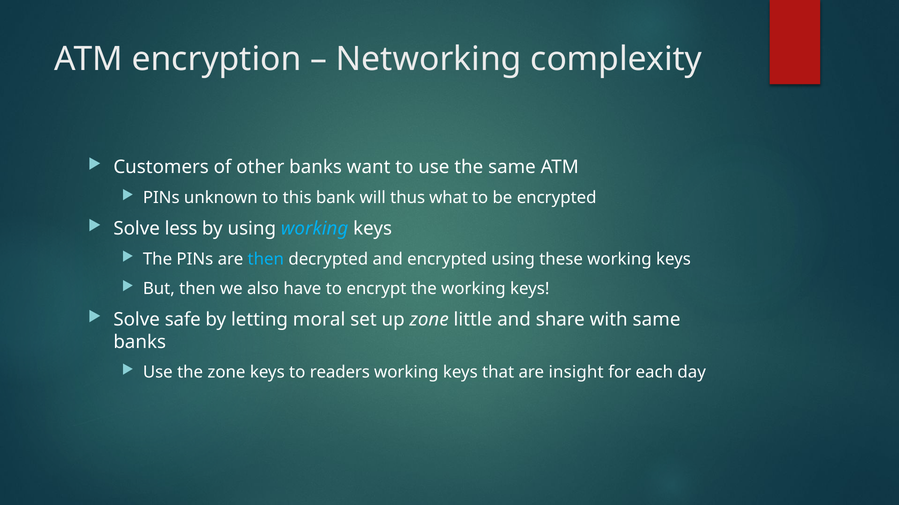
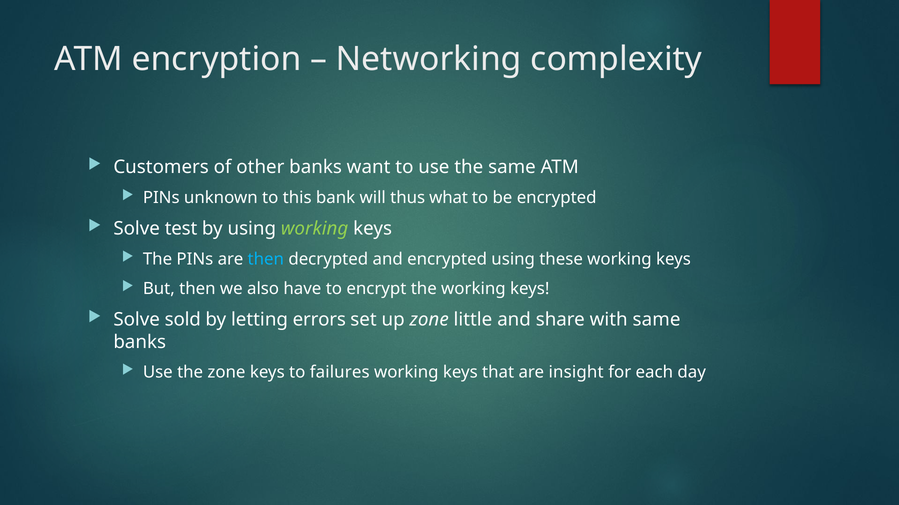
less: less -> test
working at (315, 229) colour: light blue -> light green
safe: safe -> sold
moral: moral -> errors
readers: readers -> failures
